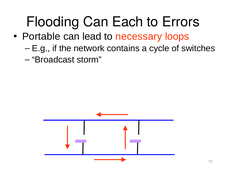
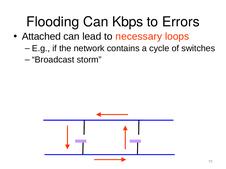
Each: Each -> Kbps
Portable: Portable -> Attached
